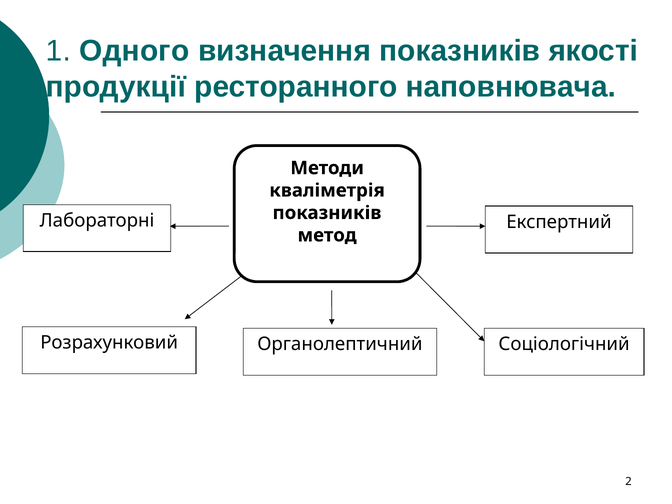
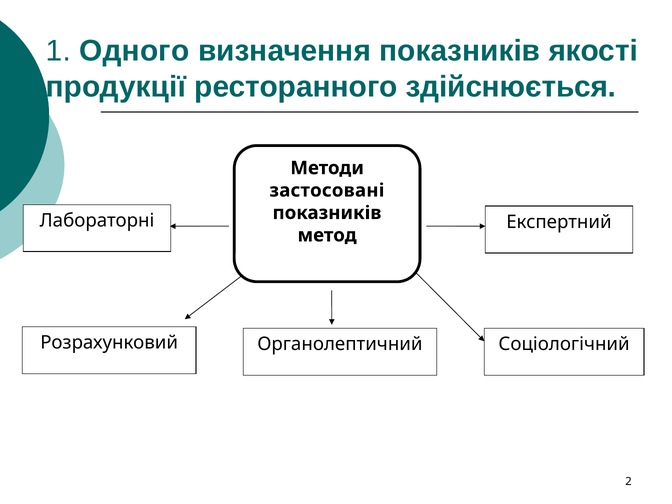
наповнювача: наповнювача -> здійснюється
кваліметрія: кваліметрія -> застосовані
